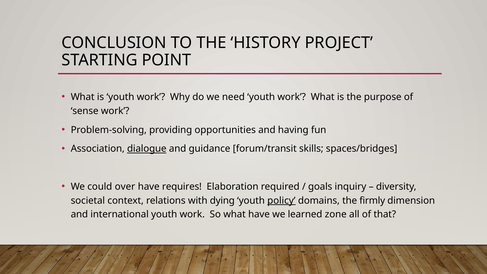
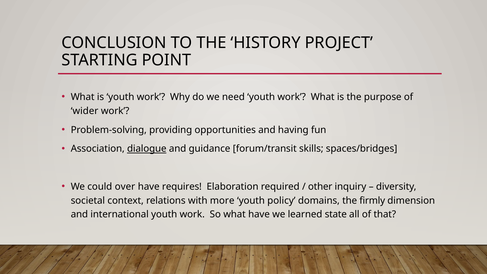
sense: sense -> wider
goals: goals -> other
dying: dying -> more
policy underline: present -> none
zone: zone -> state
